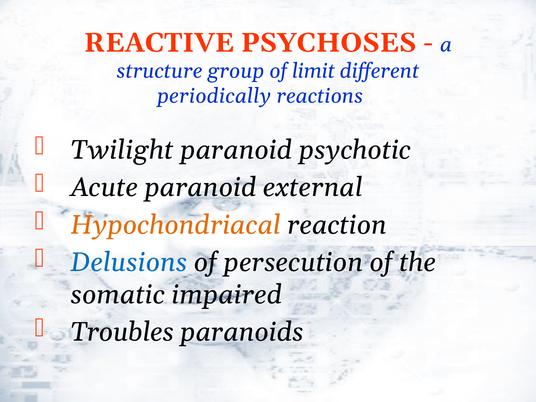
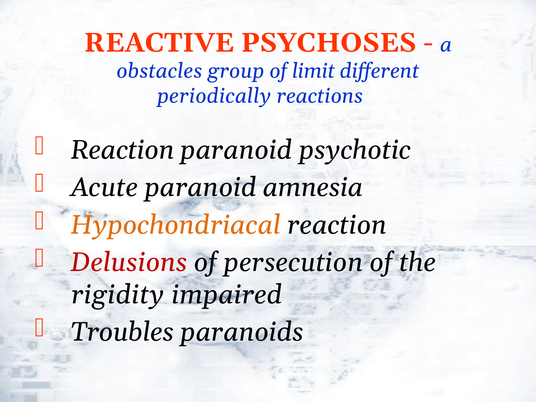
structure: structure -> obstacles
Twilight at (122, 150): Twilight -> Reaction
external: external -> amnesia
Delusions colour: blue -> red
somatic: somatic -> rigidity
